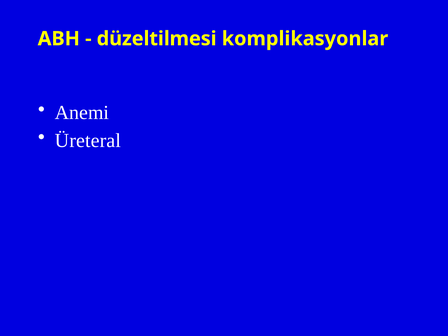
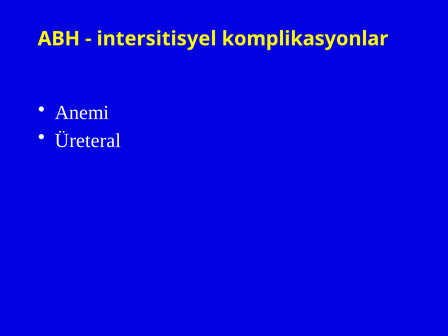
düzeltilmesi: düzeltilmesi -> intersitisyel
